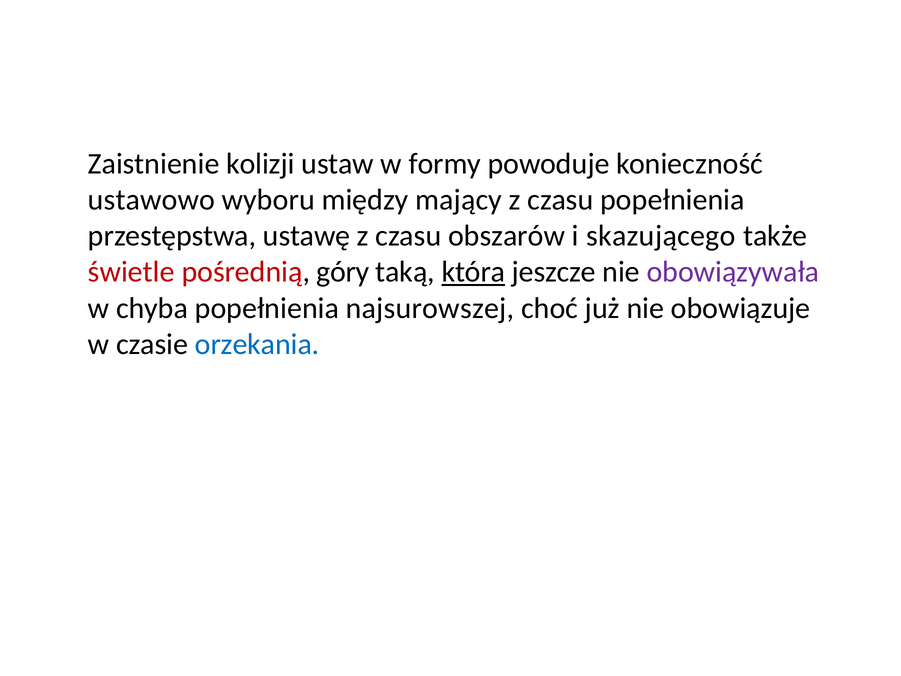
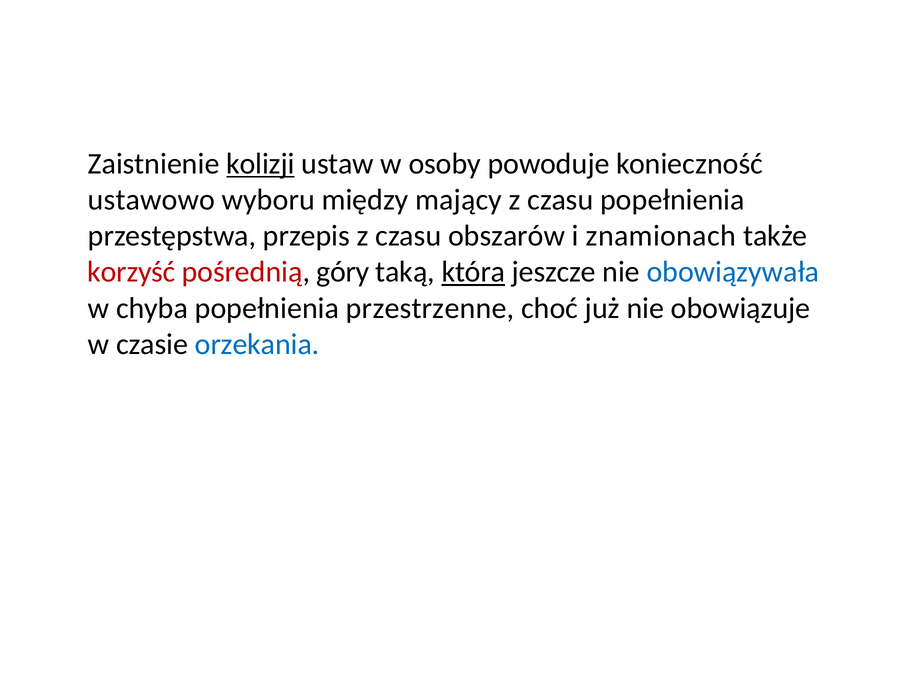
kolizji underline: none -> present
formy: formy -> osoby
ustawę: ustawę -> przepis
skazującego: skazującego -> znamionach
świetle: świetle -> korzyść
obowiązywała colour: purple -> blue
najsurowszej: najsurowszej -> przestrzenne
